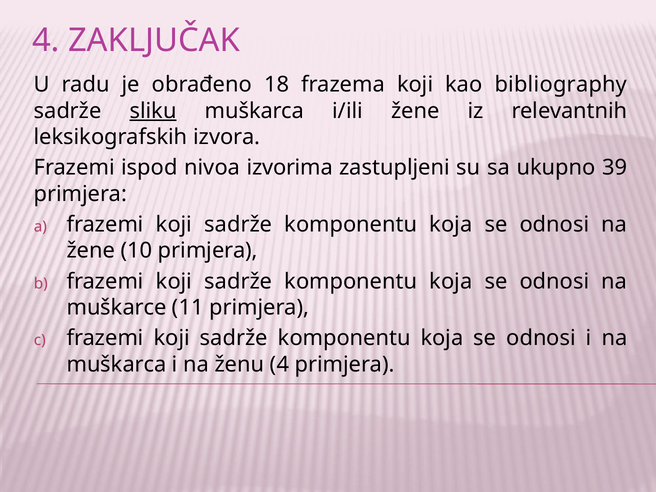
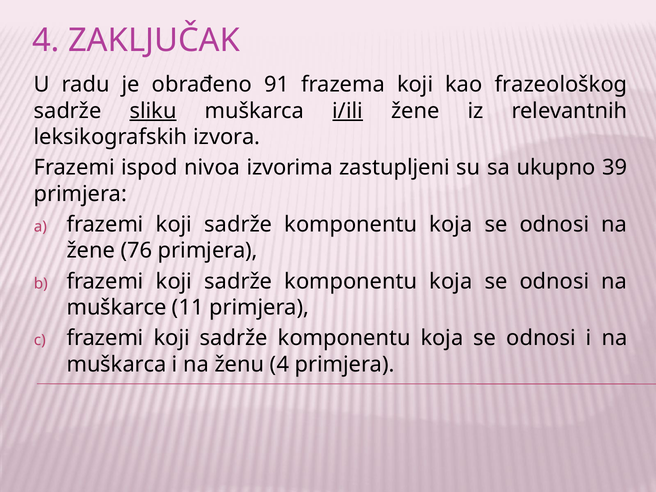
18: 18 -> 91
bibliography: bibliography -> frazeološkog
i/ili underline: none -> present
10: 10 -> 76
